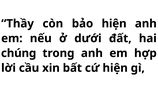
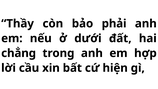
bảo hiện: hiện -> phải
chúng: chúng -> chẳng
